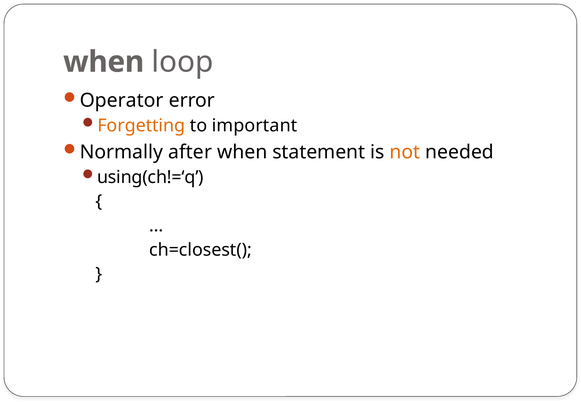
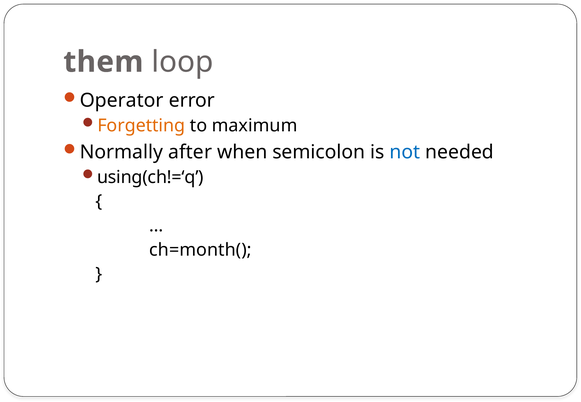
when at (104, 62): when -> them
important: important -> maximum
statement: statement -> semicolon
not colour: orange -> blue
ch=closest(: ch=closest( -> ch=month(
